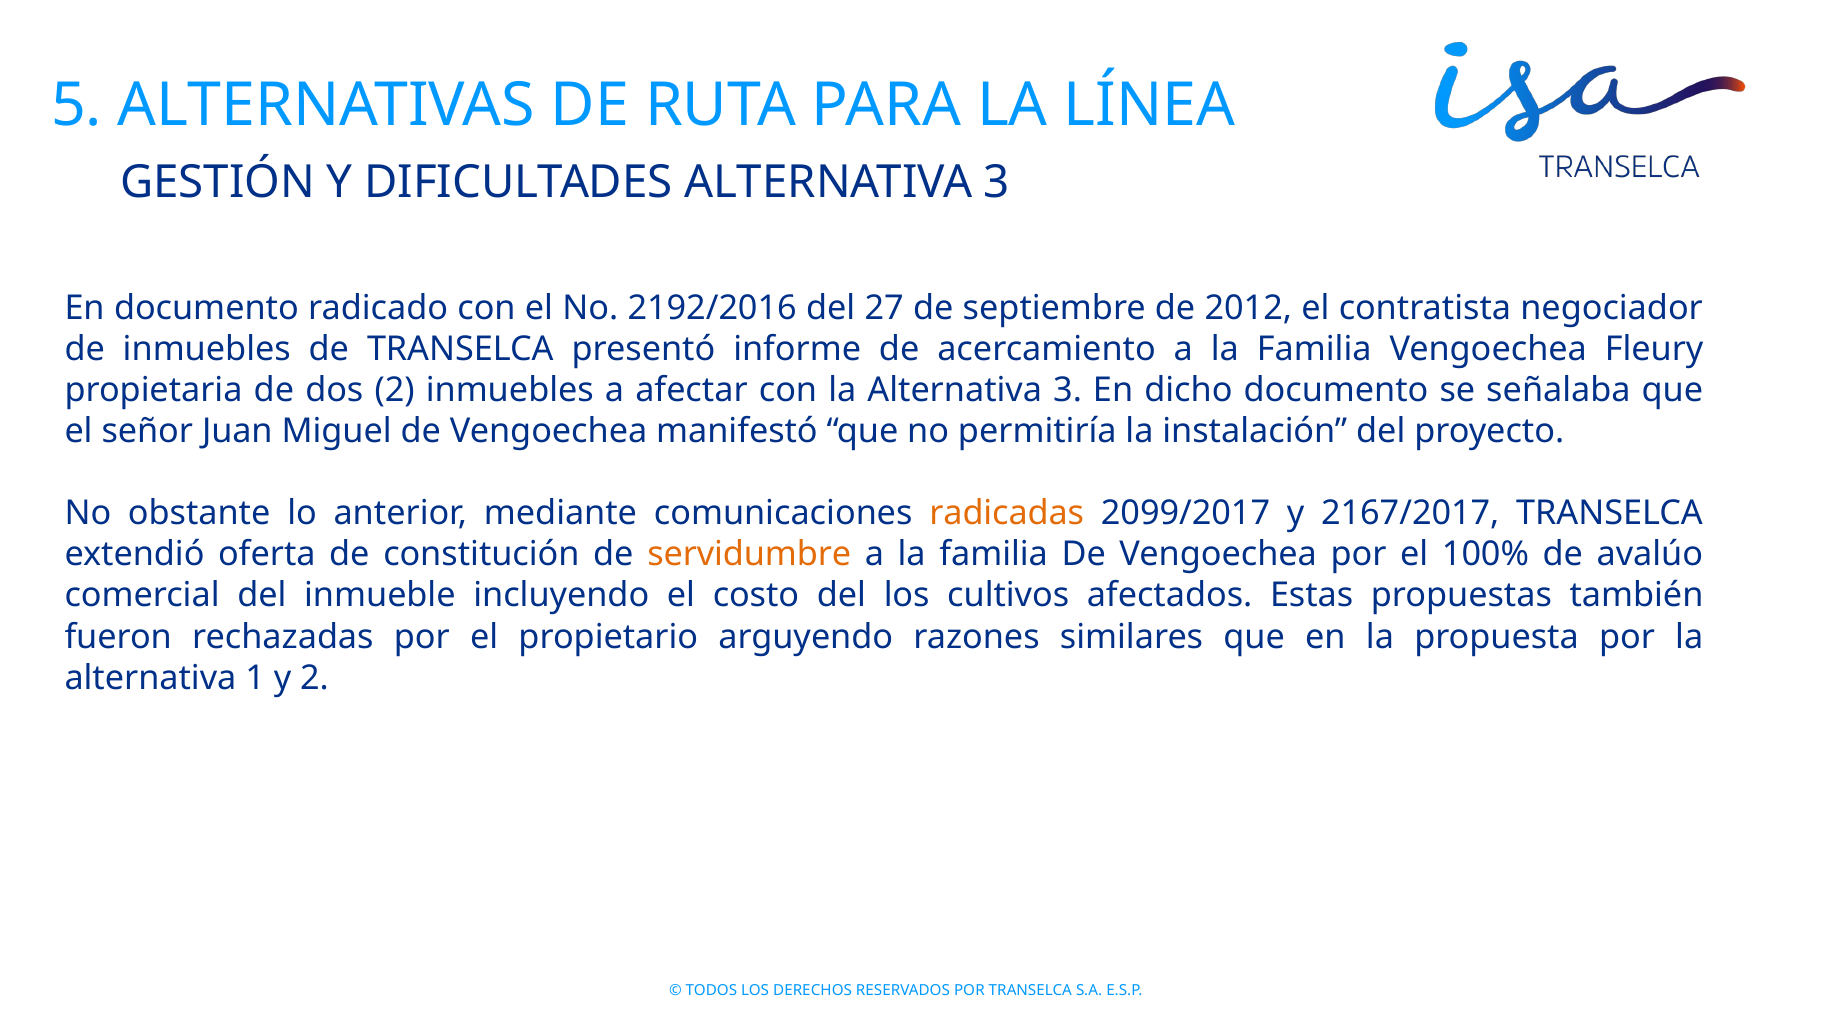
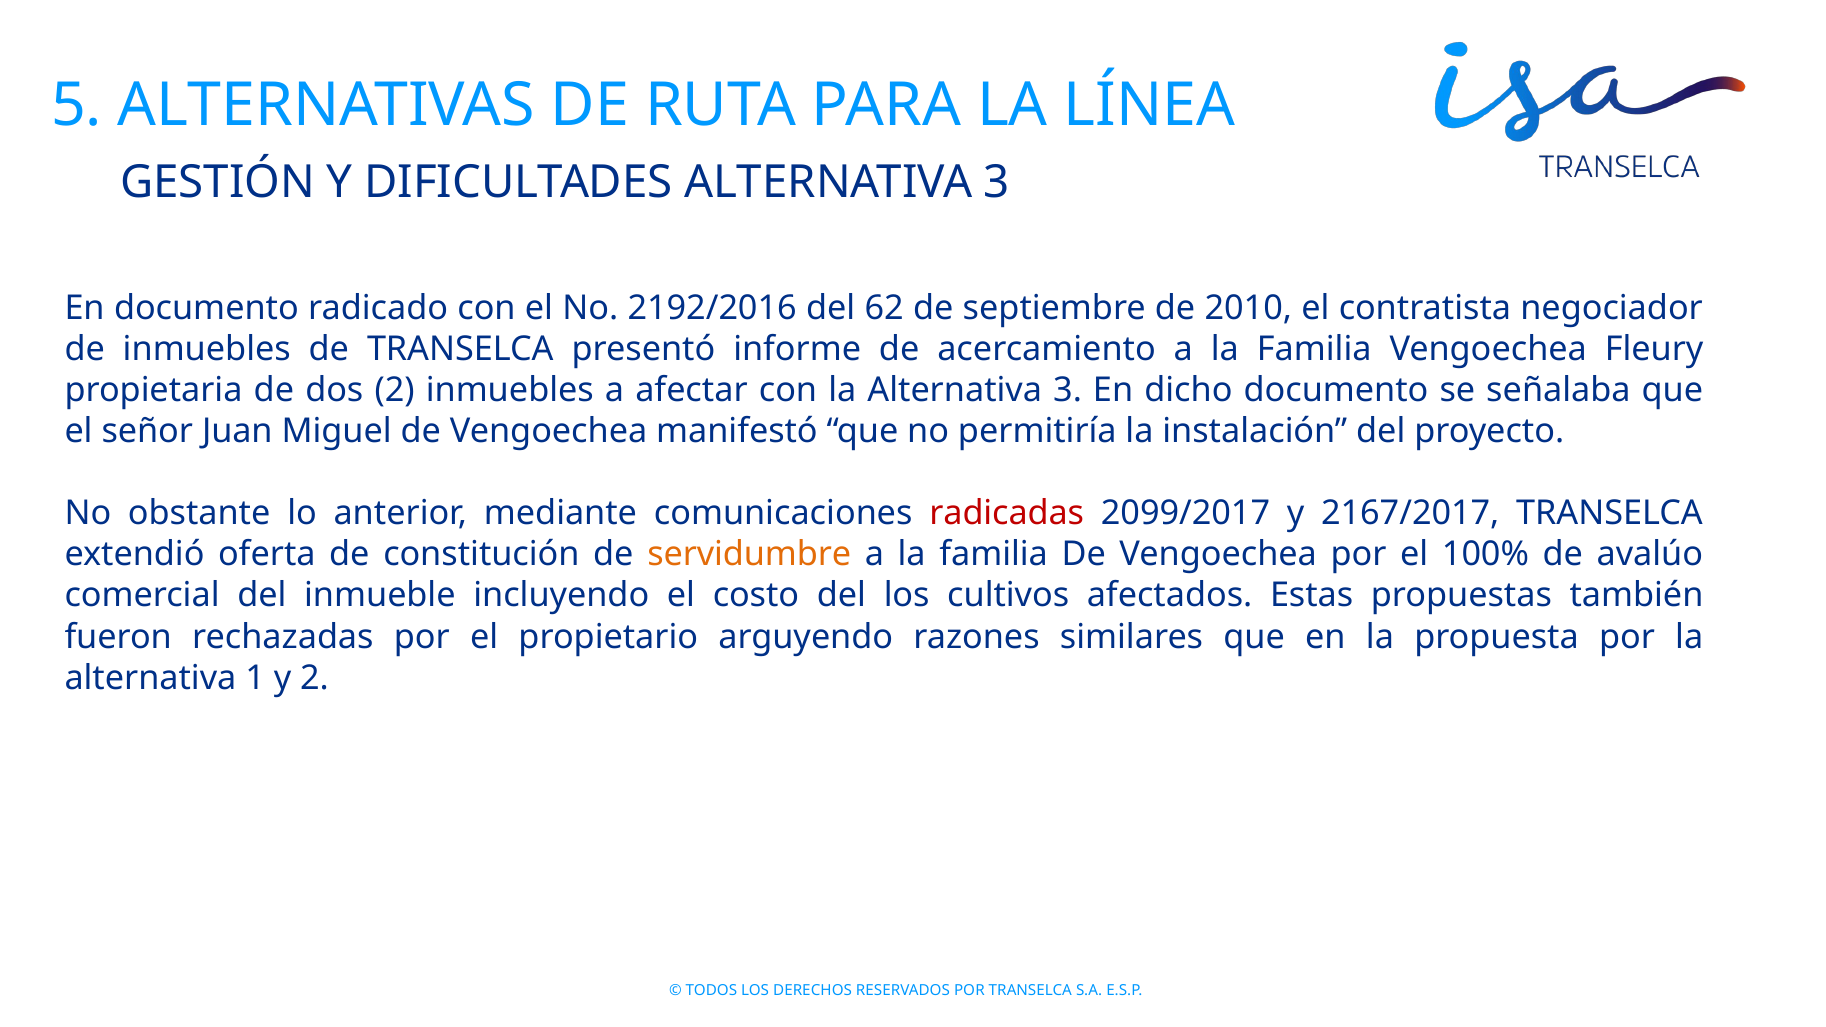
27: 27 -> 62
2012: 2012 -> 2010
radicadas colour: orange -> red
